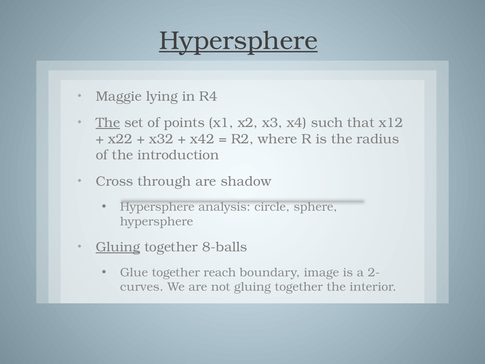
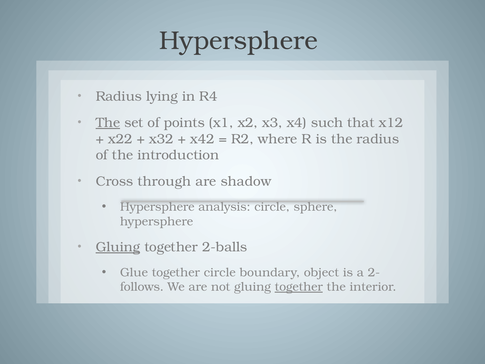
Hypersphere at (238, 41) underline: present -> none
Maggie at (119, 96): Maggie -> Radius
8-balls: 8-balls -> 2-balls
together reach: reach -> circle
image: image -> object
curves: curves -> follows
together at (299, 287) underline: none -> present
